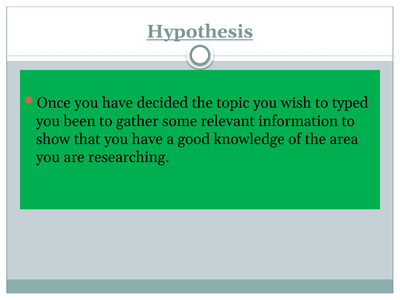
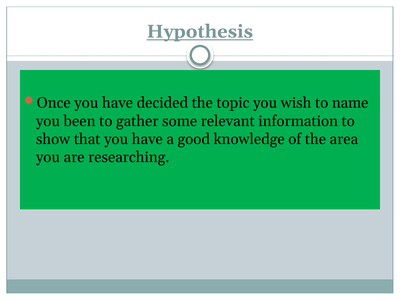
typed: typed -> name
